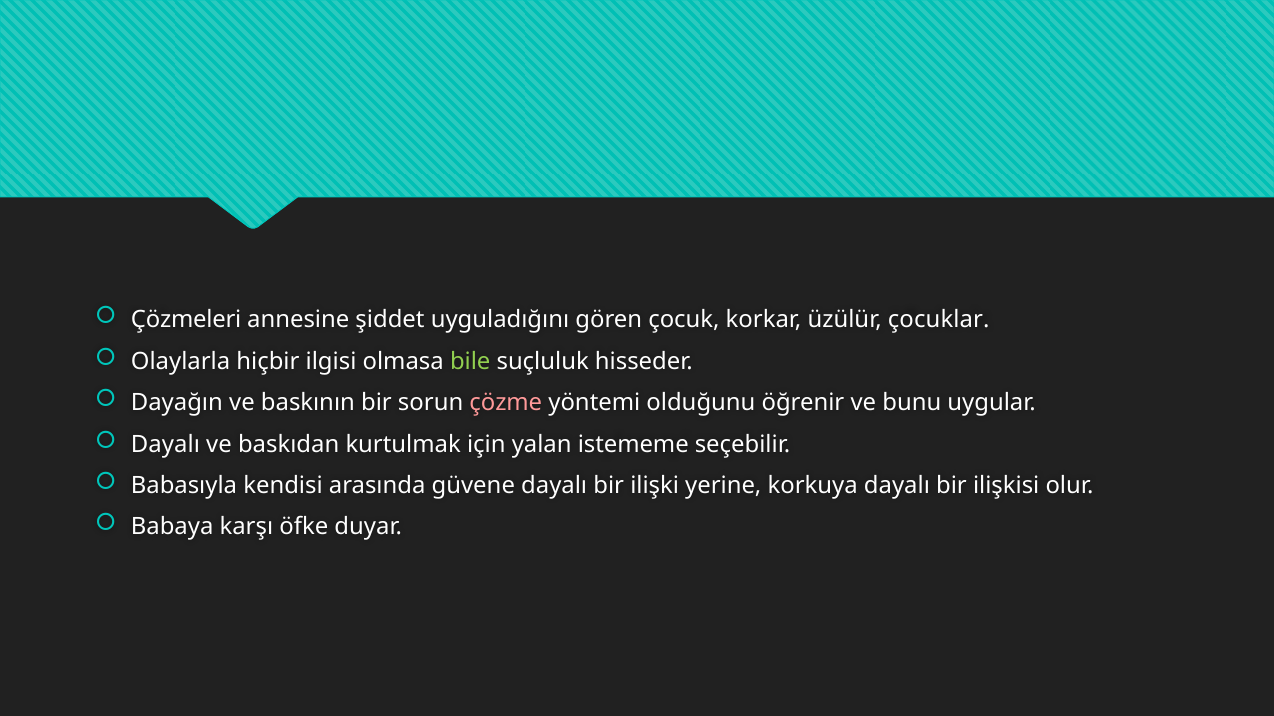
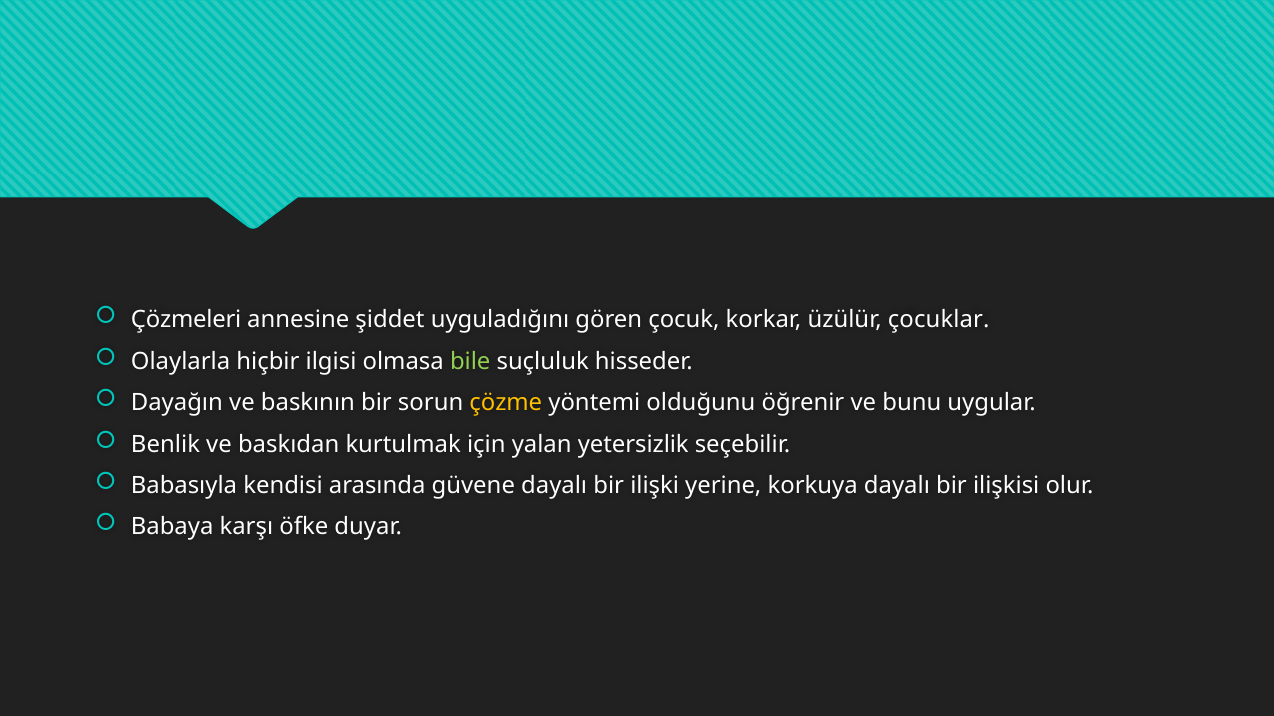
çözme colour: pink -> yellow
Dayalı at (165, 445): Dayalı -> Benlik
istememe: istememe -> yetersizlik
